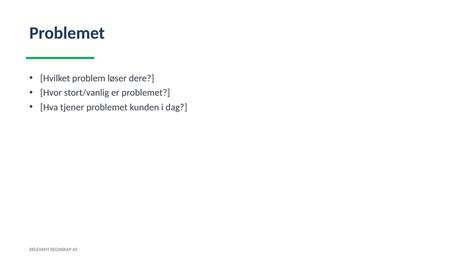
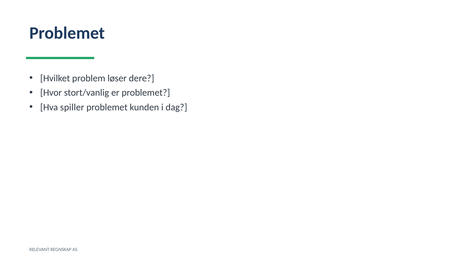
tjener: tjener -> spiller
